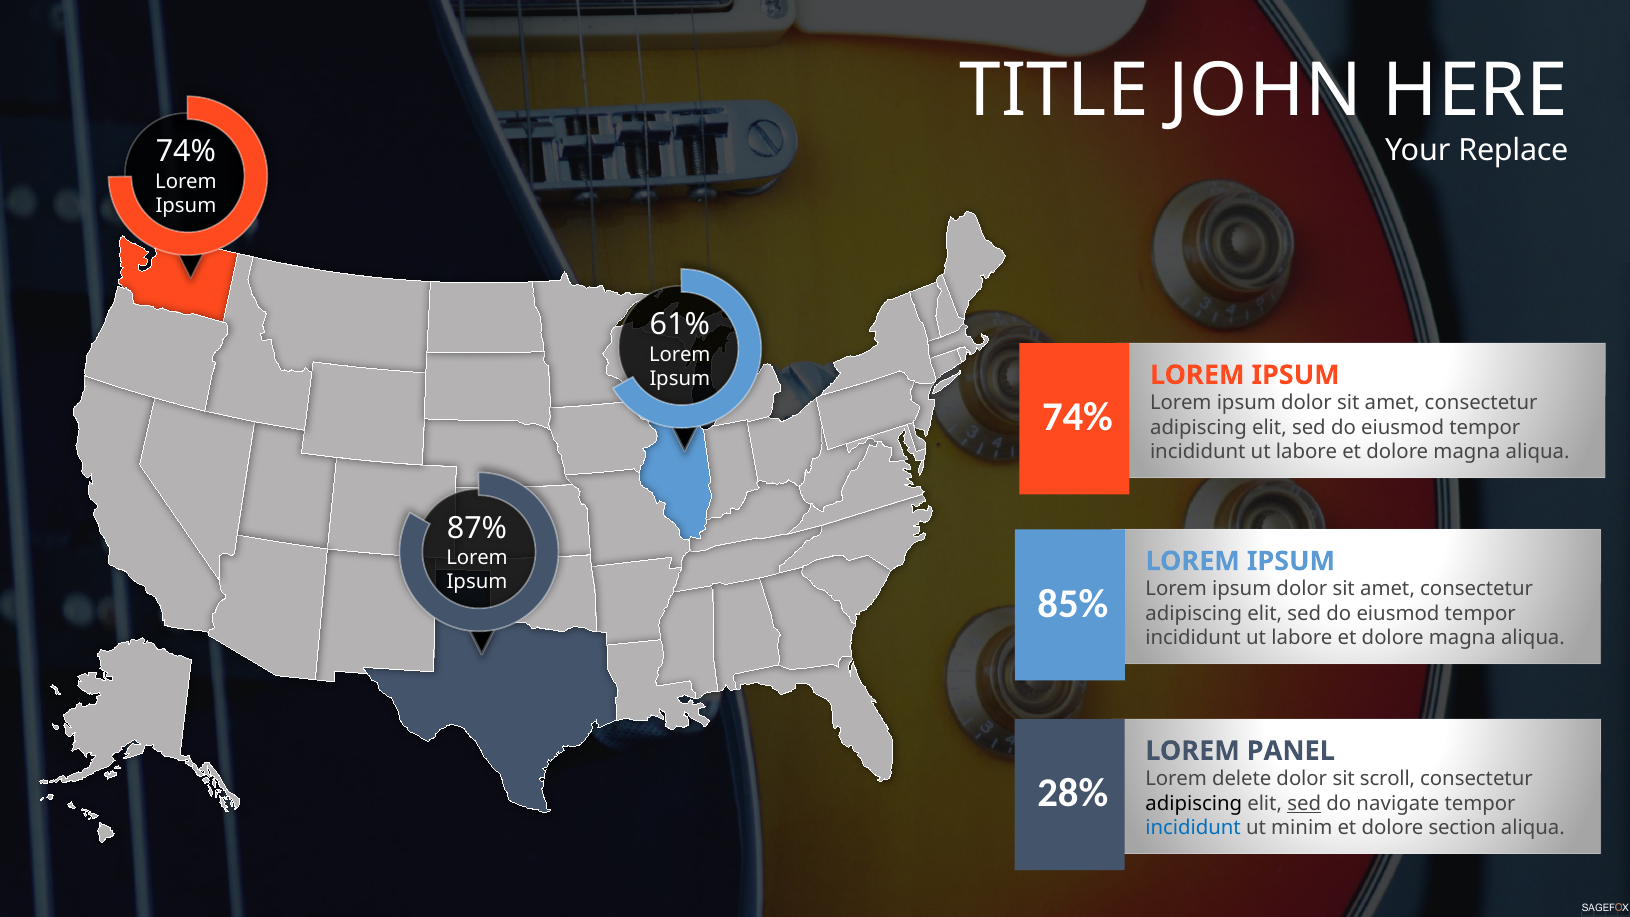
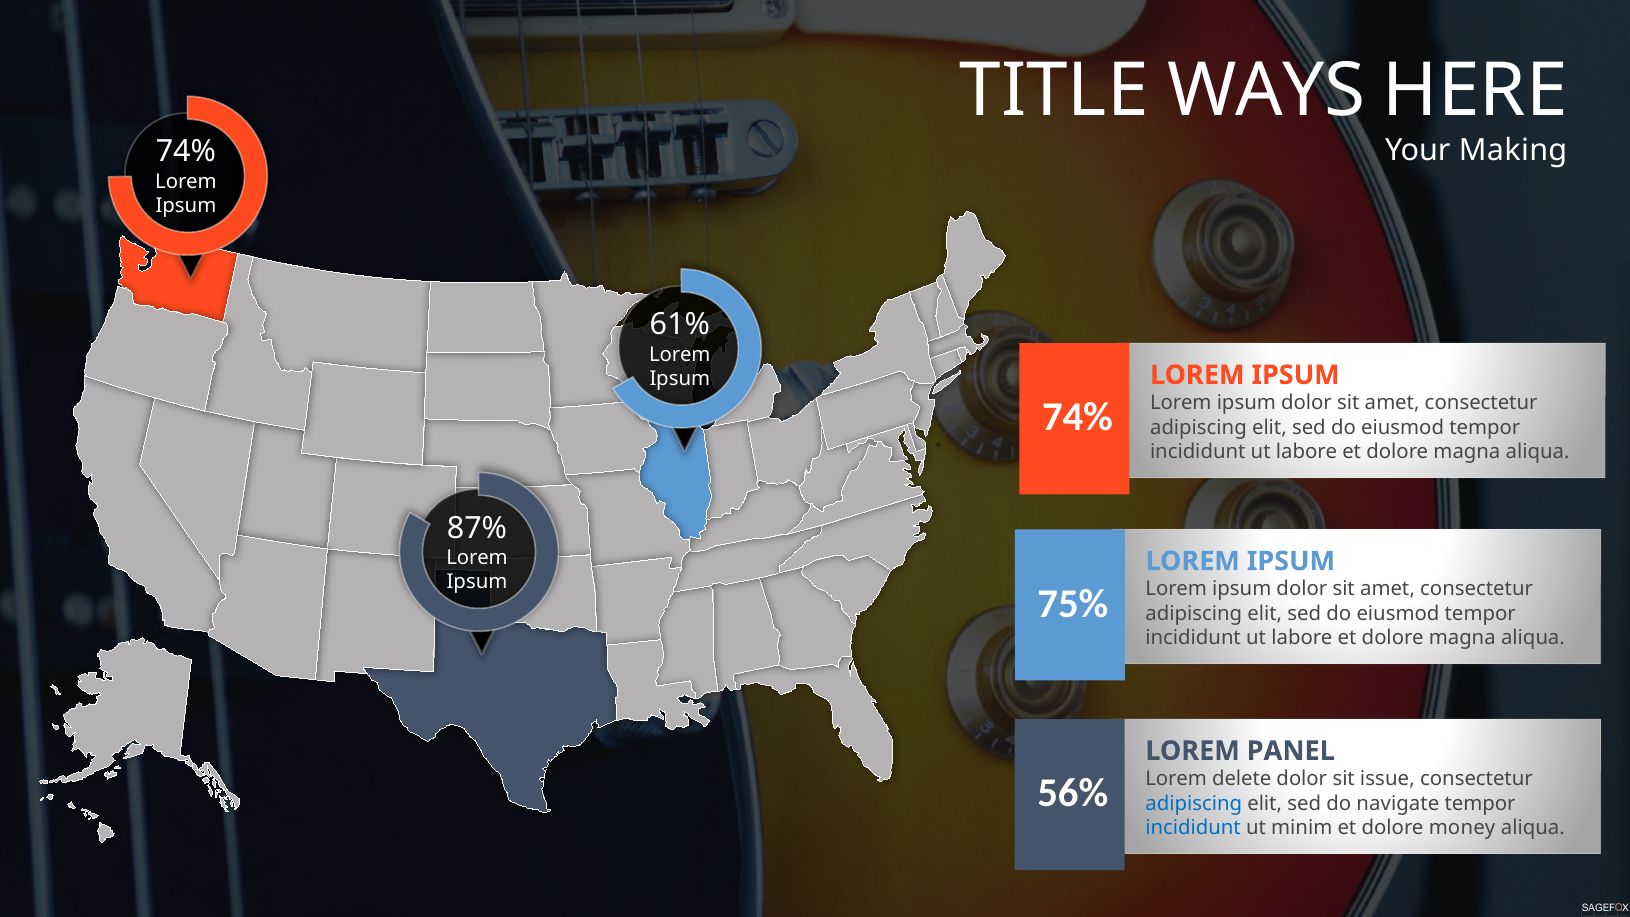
JOHN: JOHN -> WAYS
Replace: Replace -> Making
85%: 85% -> 75%
scroll: scroll -> issue
28%: 28% -> 56%
adipiscing at (1194, 803) colour: black -> blue
sed at (1304, 803) underline: present -> none
section: section -> money
